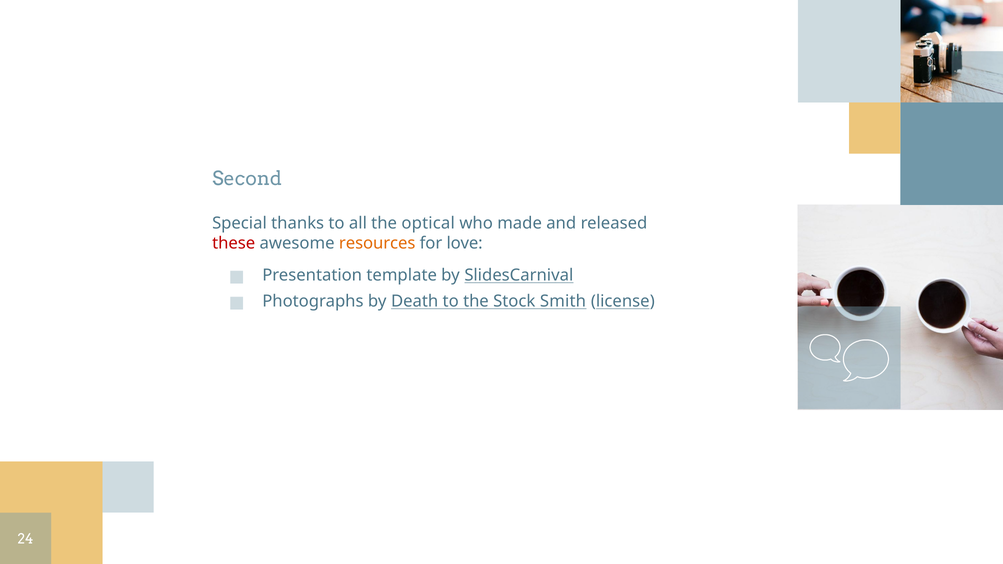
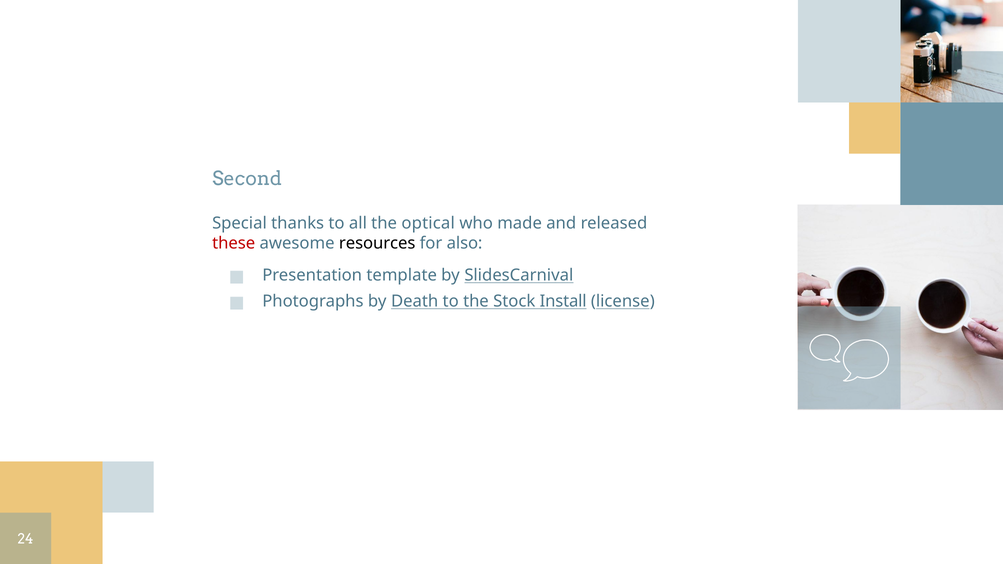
resources colour: orange -> black
love: love -> also
Smith: Smith -> Install
